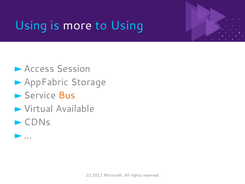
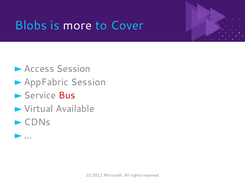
Using at (31, 25): Using -> Blobs
to Using: Using -> Cover
Storage at (88, 82): Storage -> Session
Bus colour: orange -> red
